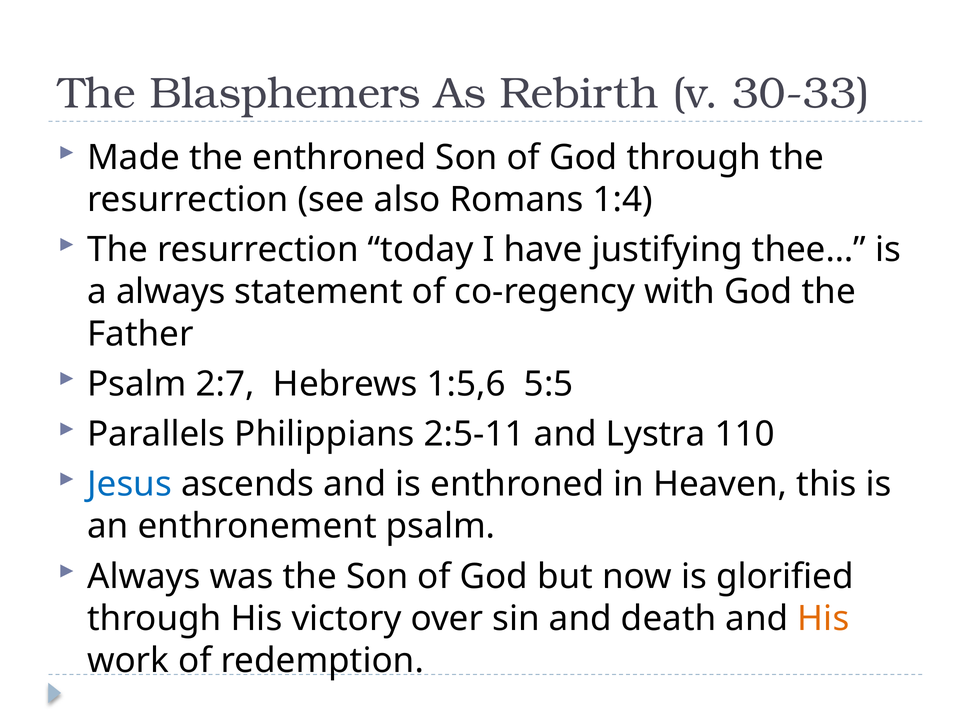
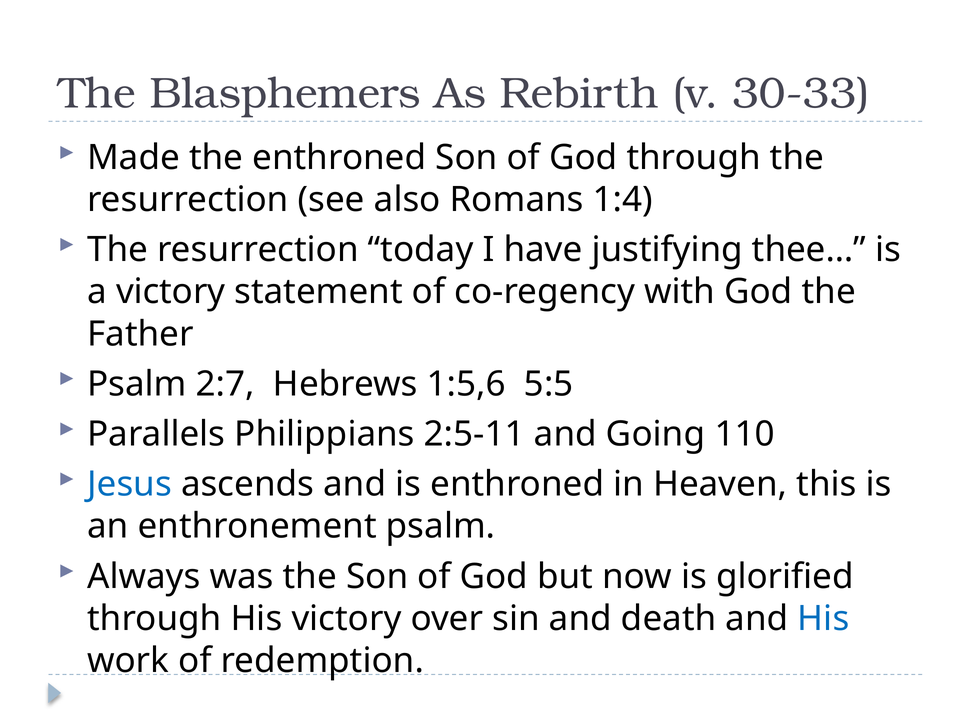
a always: always -> victory
Lystra: Lystra -> Going
His at (823, 619) colour: orange -> blue
